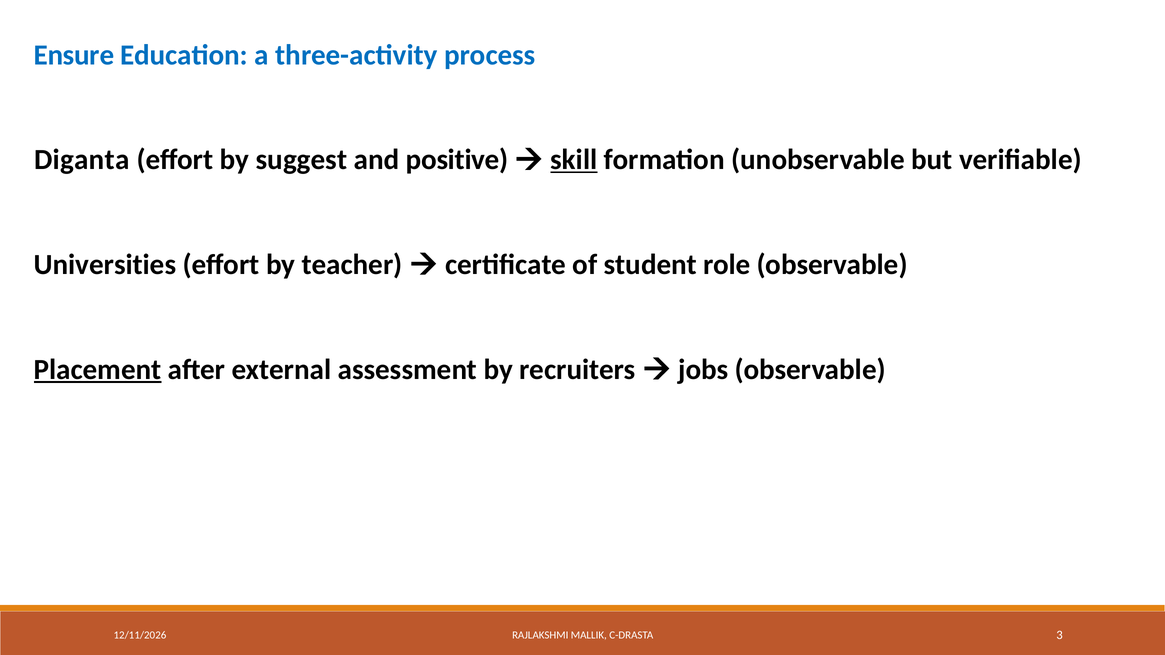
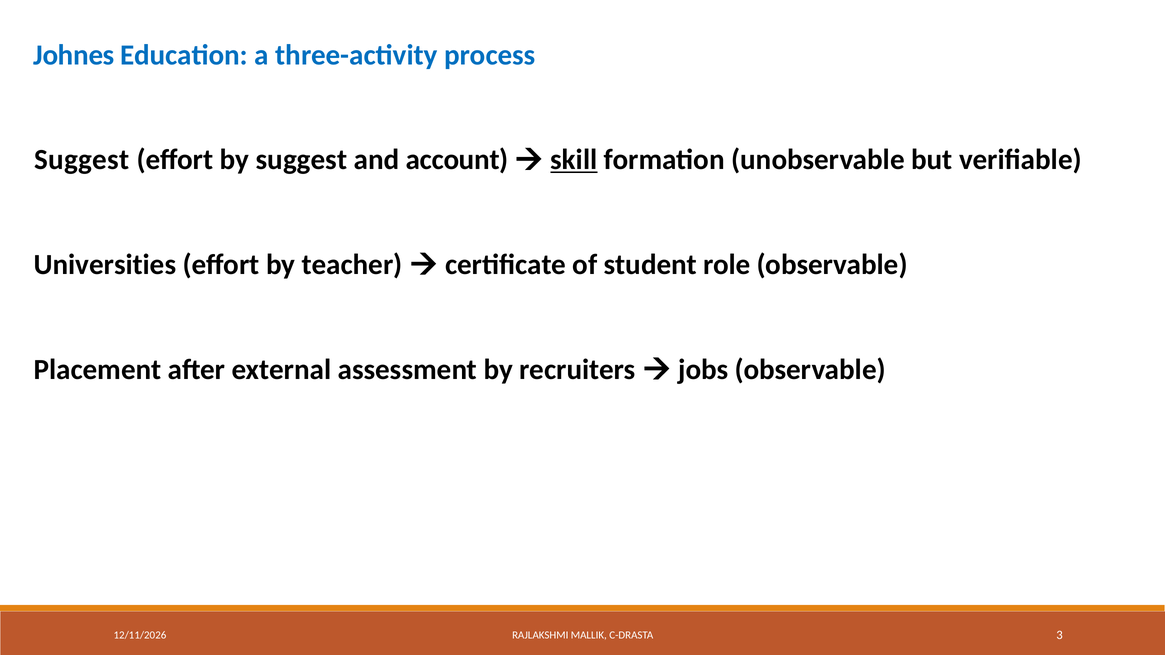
Ensure: Ensure -> Johnes
Diganta at (82, 160): Diganta -> Suggest
positive: positive -> account
Placement underline: present -> none
